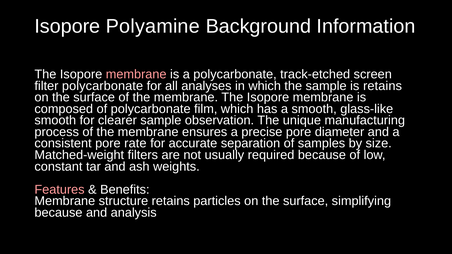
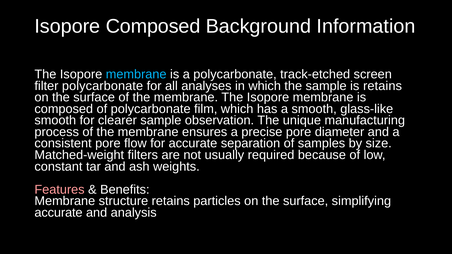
Isopore Polyamine: Polyamine -> Composed
membrane at (136, 74) colour: pink -> light blue
rate: rate -> flow
because at (58, 213): because -> accurate
